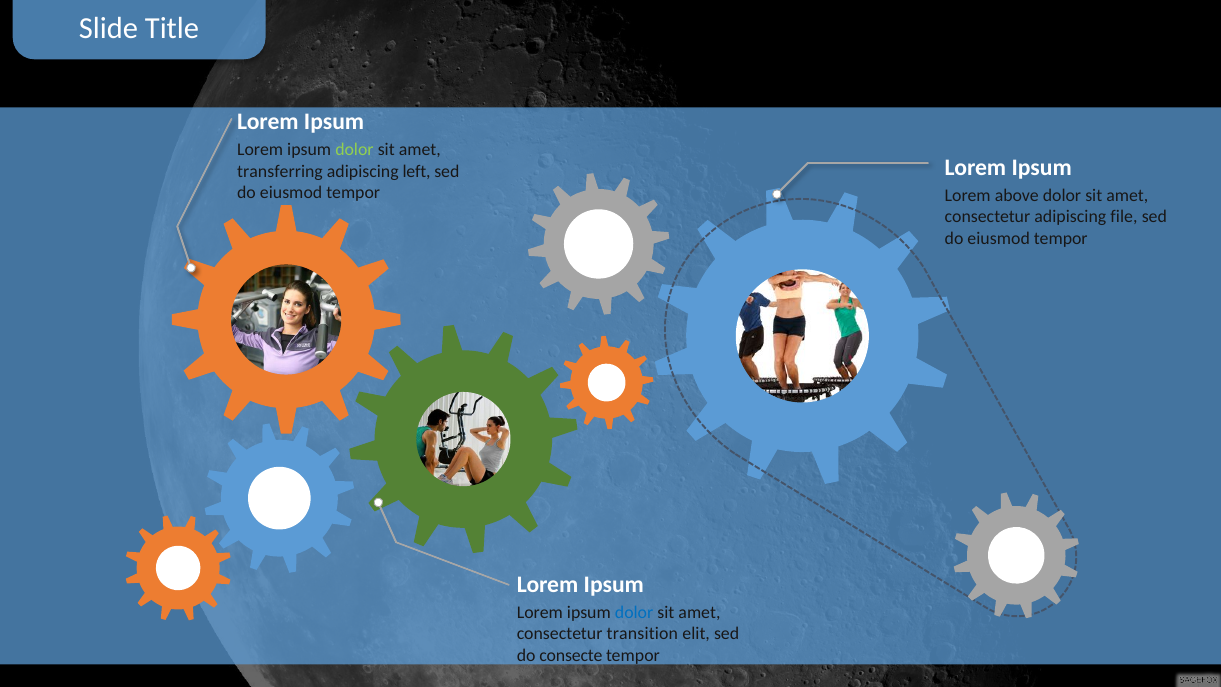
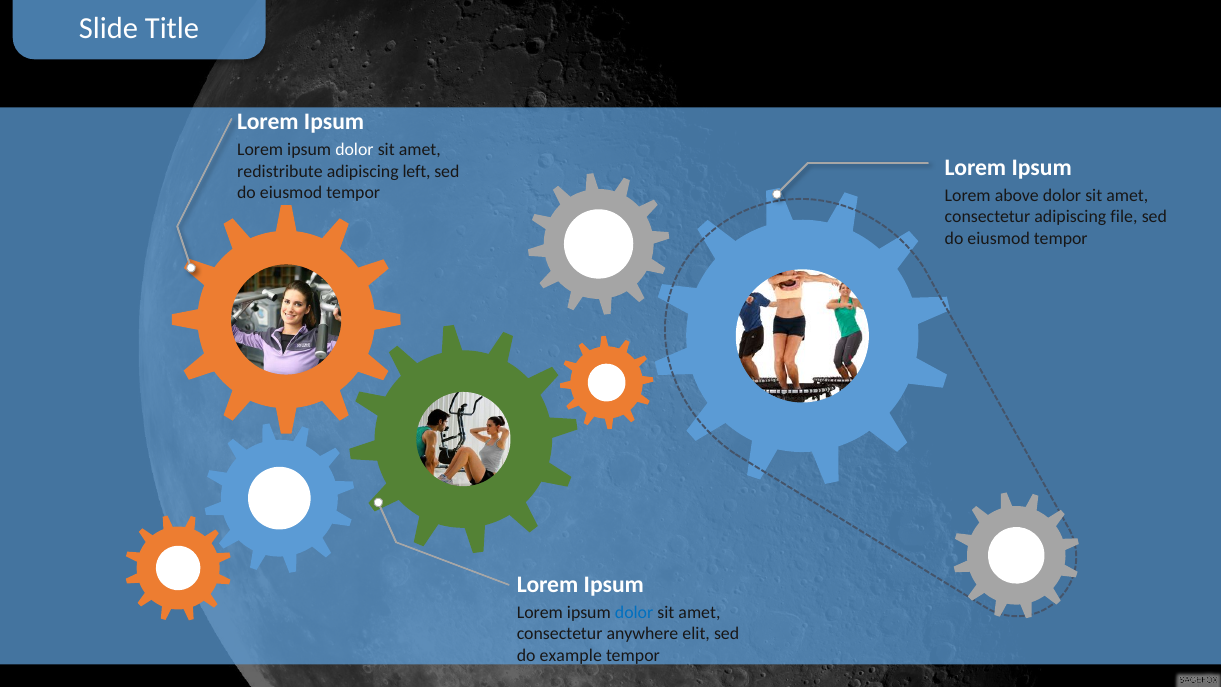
dolor at (354, 150) colour: light green -> white
transferring: transferring -> redistribute
transition: transition -> anywhere
consecte: consecte -> example
